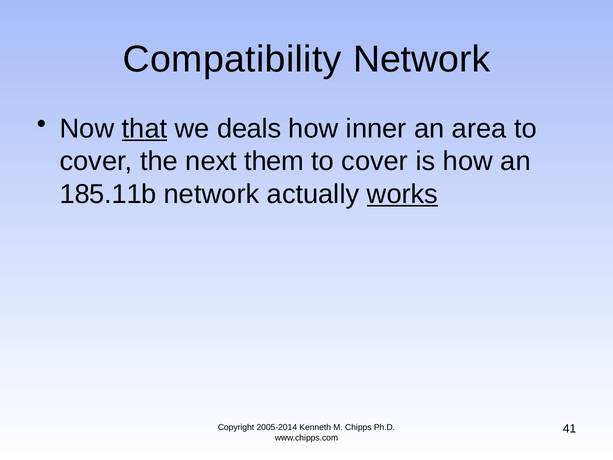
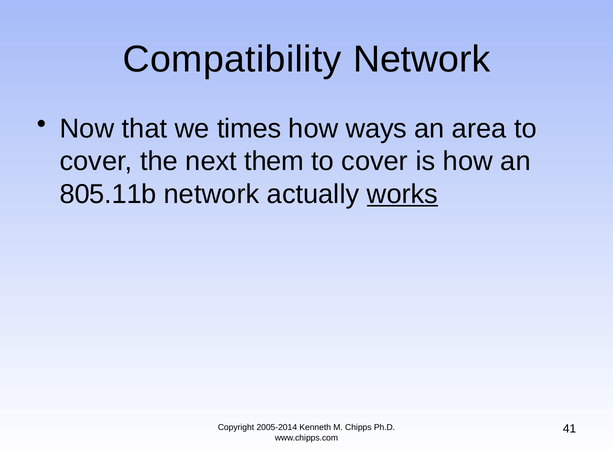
that underline: present -> none
deals: deals -> times
inner: inner -> ways
185.11b: 185.11b -> 805.11b
